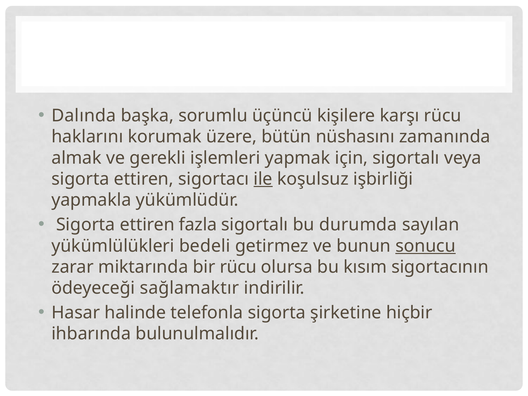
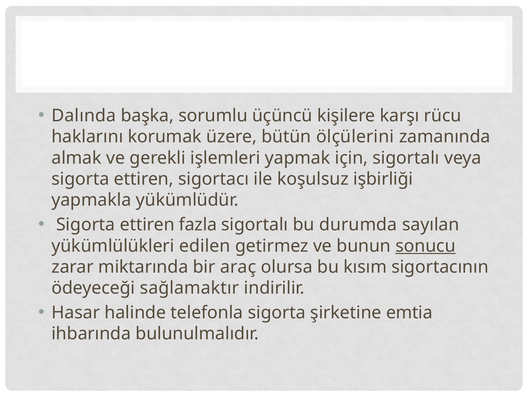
nüshasını: nüshasını -> ölçülerini
ile underline: present -> none
bedeli: bedeli -> edilen
bir rücu: rücu -> araç
hiçbir: hiçbir -> emtia
